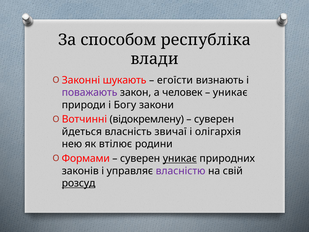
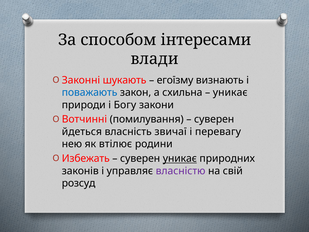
республіка: республіка -> інтересами
егоїсти: егоїсти -> егоїзму
поважають colour: purple -> blue
человек: человек -> схильна
відокремлену: відокремлену -> помилування
олігархія: олігархія -> перевагу
Формами: Формами -> Избежать
розсуд underline: present -> none
